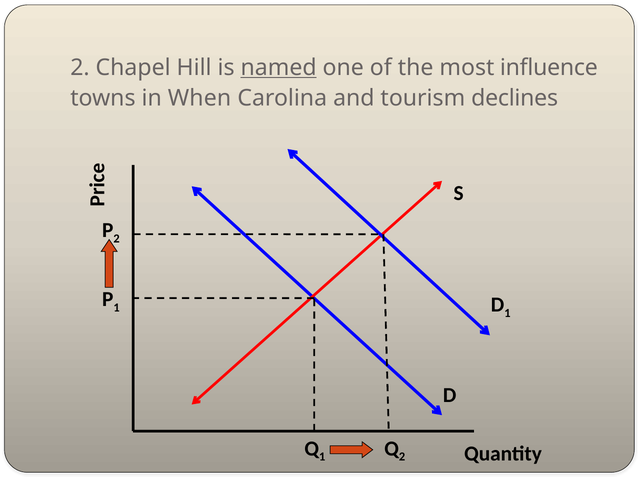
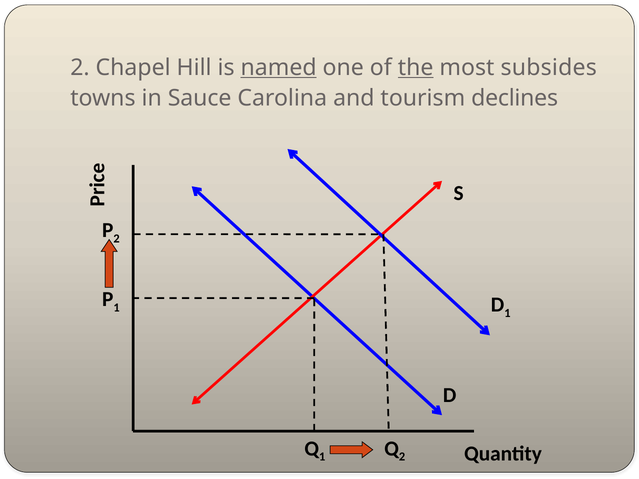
the underline: none -> present
influence: influence -> subsides
When: When -> Sauce
